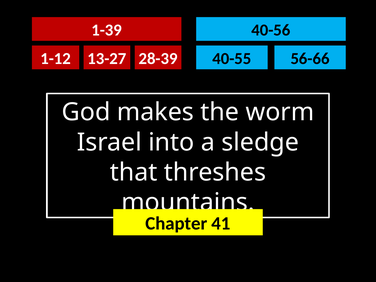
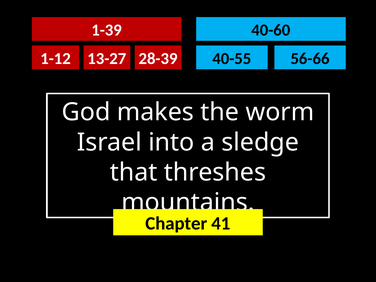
40-56: 40-56 -> 40-60
